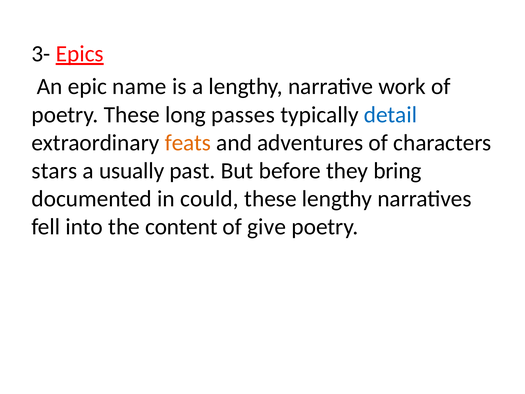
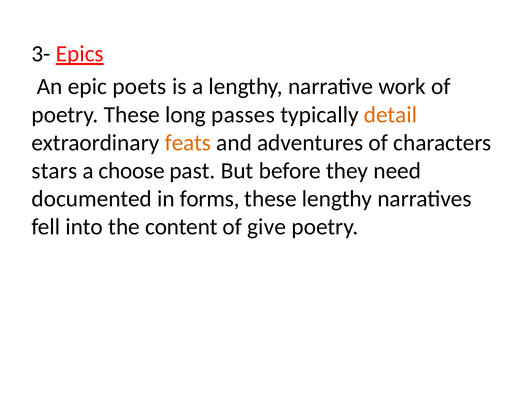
name: name -> poets
detail colour: blue -> orange
usually: usually -> choose
bring: bring -> need
could: could -> forms
